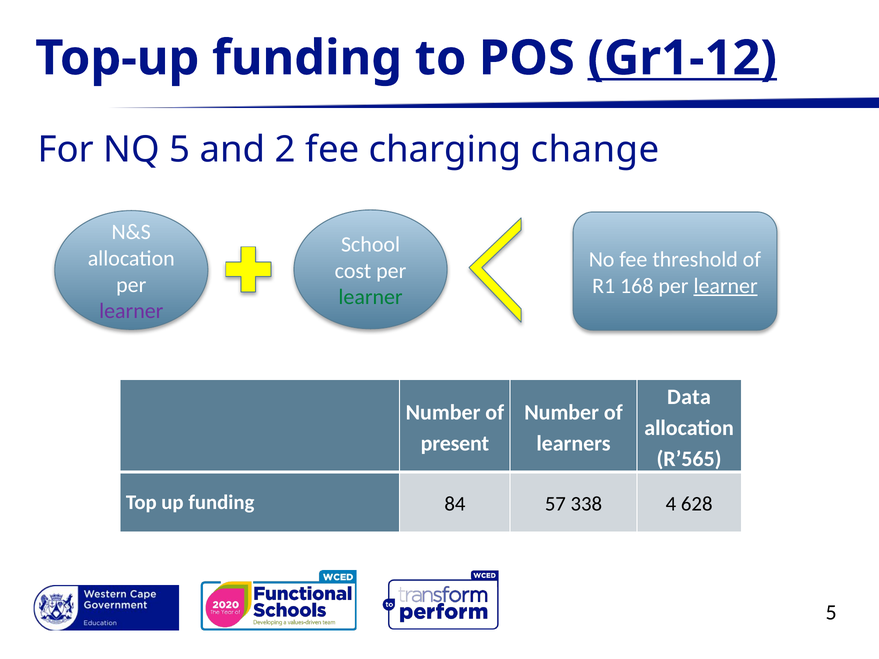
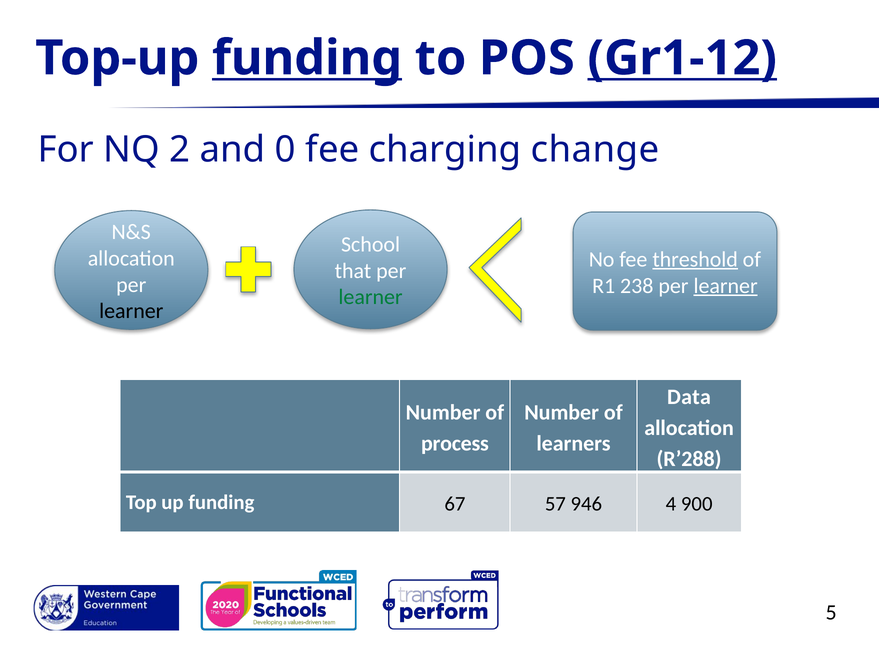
funding at (307, 58) underline: none -> present
NQ 5: 5 -> 2
2: 2 -> 0
threshold underline: none -> present
cost: cost -> that
168: 168 -> 238
learner at (131, 311) colour: purple -> black
present: present -> process
R’565: R’565 -> R’288
84: 84 -> 67
338: 338 -> 946
628: 628 -> 900
